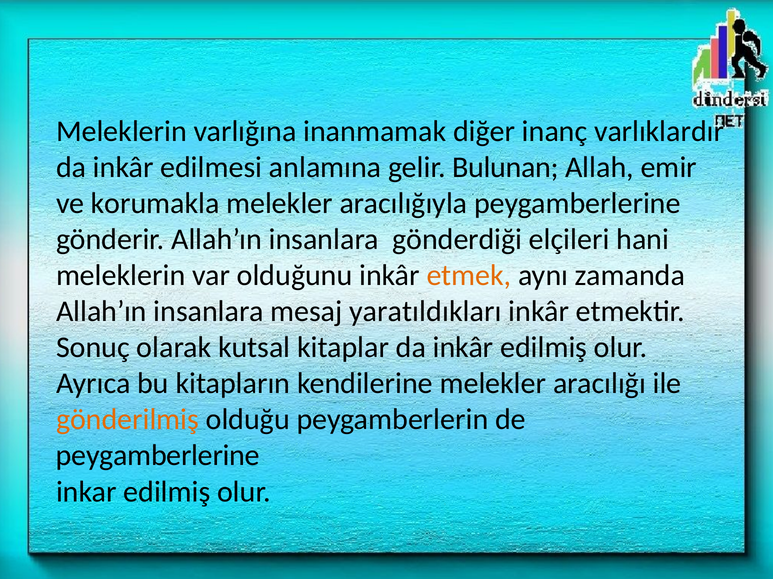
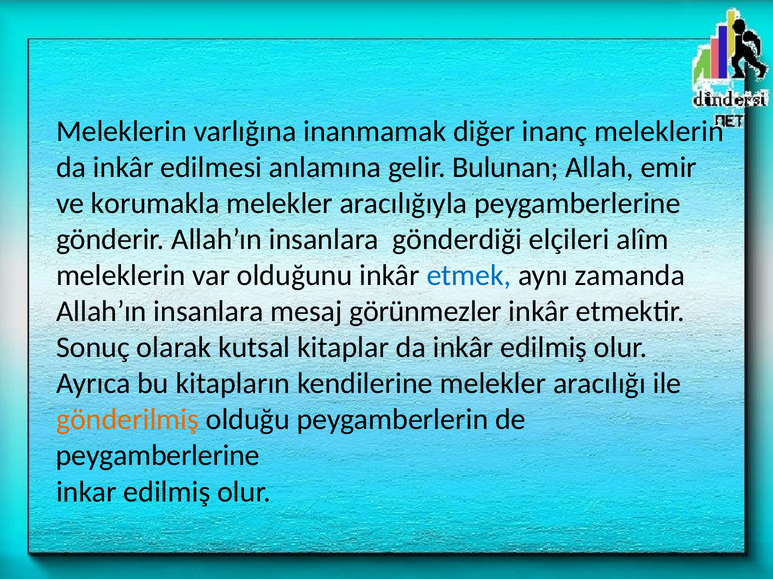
inanç varlıklardır: varlıklardır -> meleklerin
hani: hani -> alîm
etmek colour: orange -> blue
yaratıldıkları: yaratıldıkları -> görünmezler
